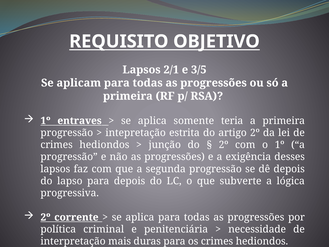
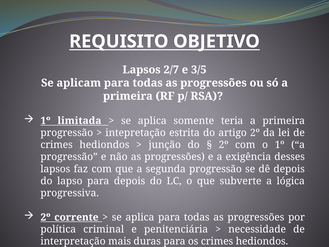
2/1: 2/1 -> 2/7
entraves: entraves -> limitada
